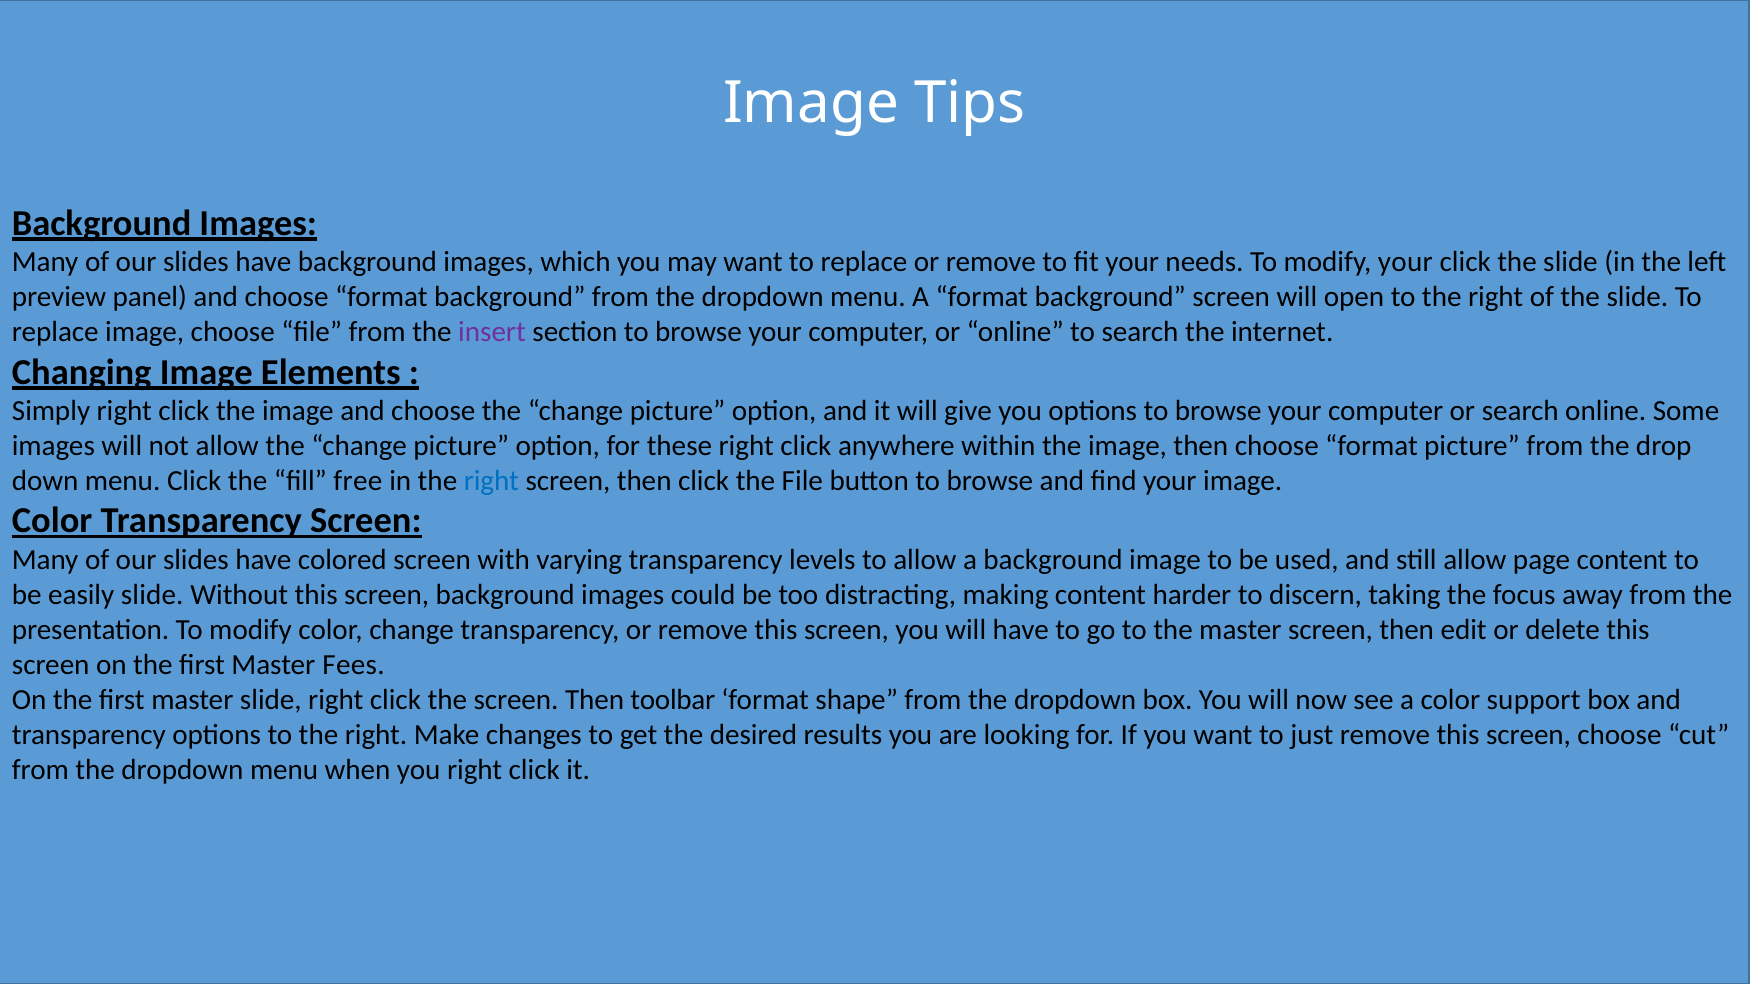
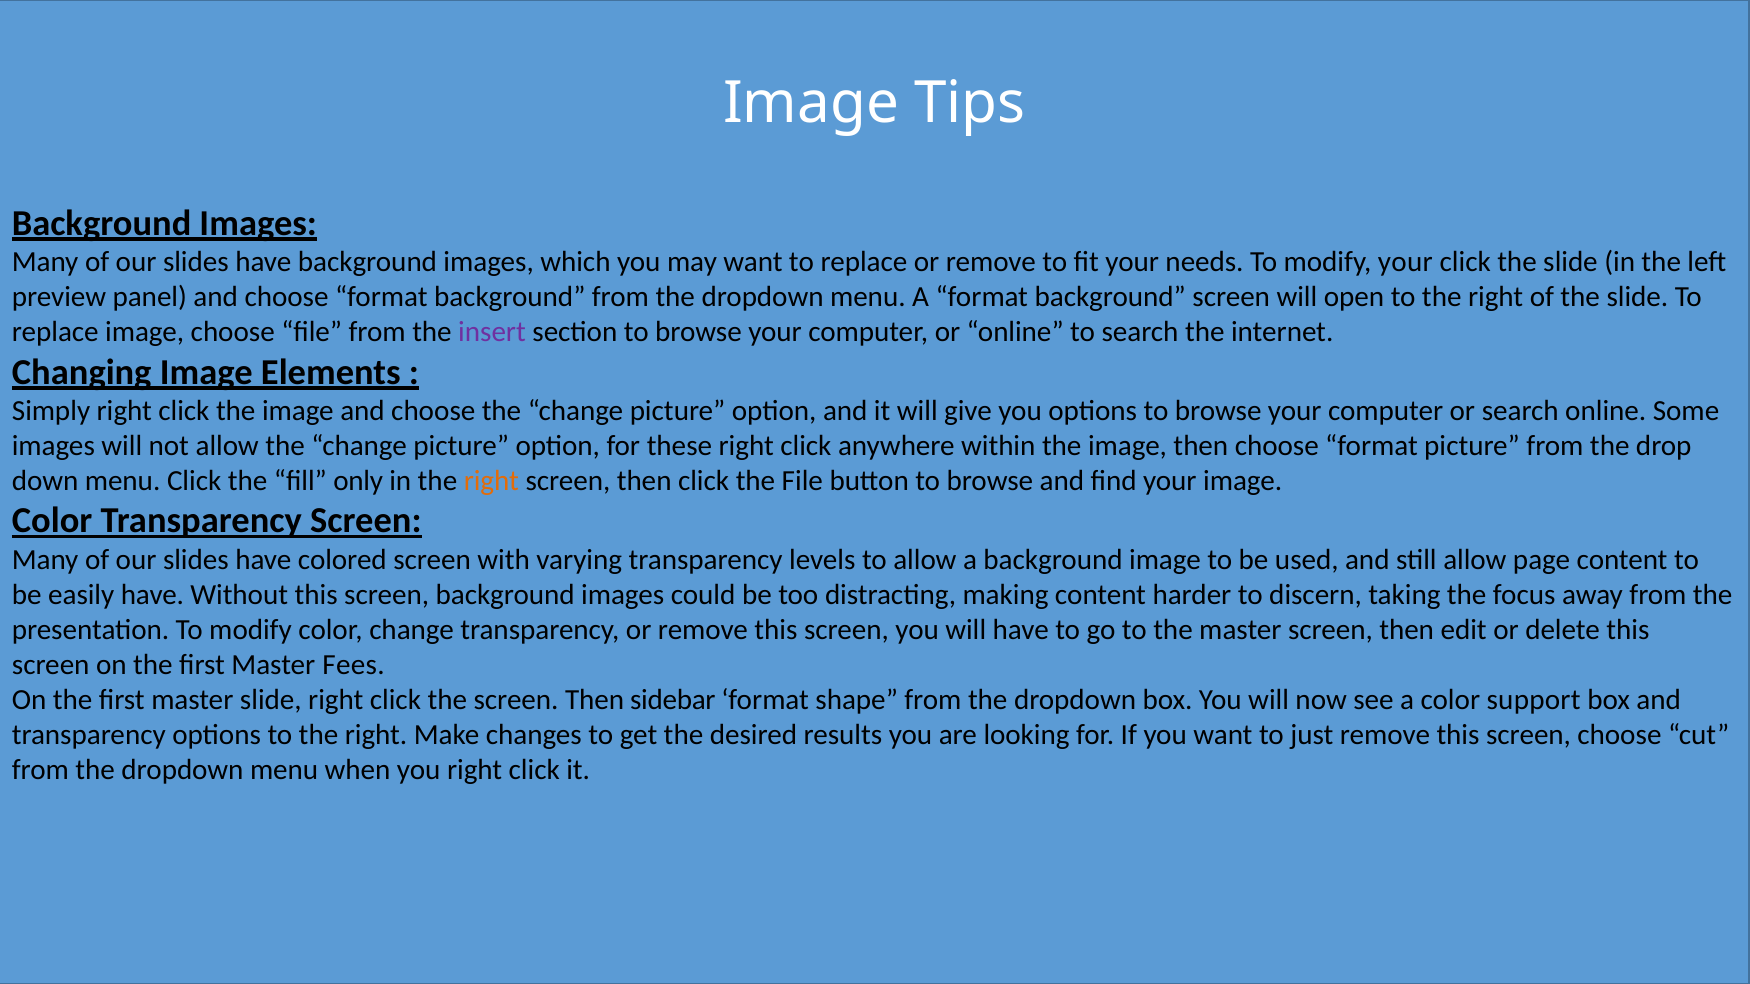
free: free -> only
right at (491, 481) colour: blue -> orange
easily slide: slide -> have
toolbar: toolbar -> sidebar
